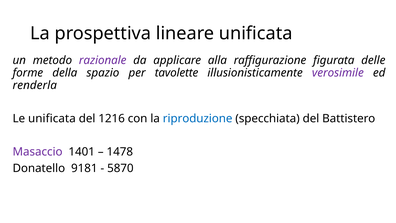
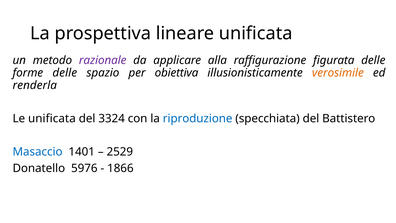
forme della: della -> delle
tavolette: tavolette -> obiettiva
verosimile colour: purple -> orange
1216: 1216 -> 3324
Masaccio colour: purple -> blue
1478: 1478 -> 2529
9181: 9181 -> 5976
5870: 5870 -> 1866
